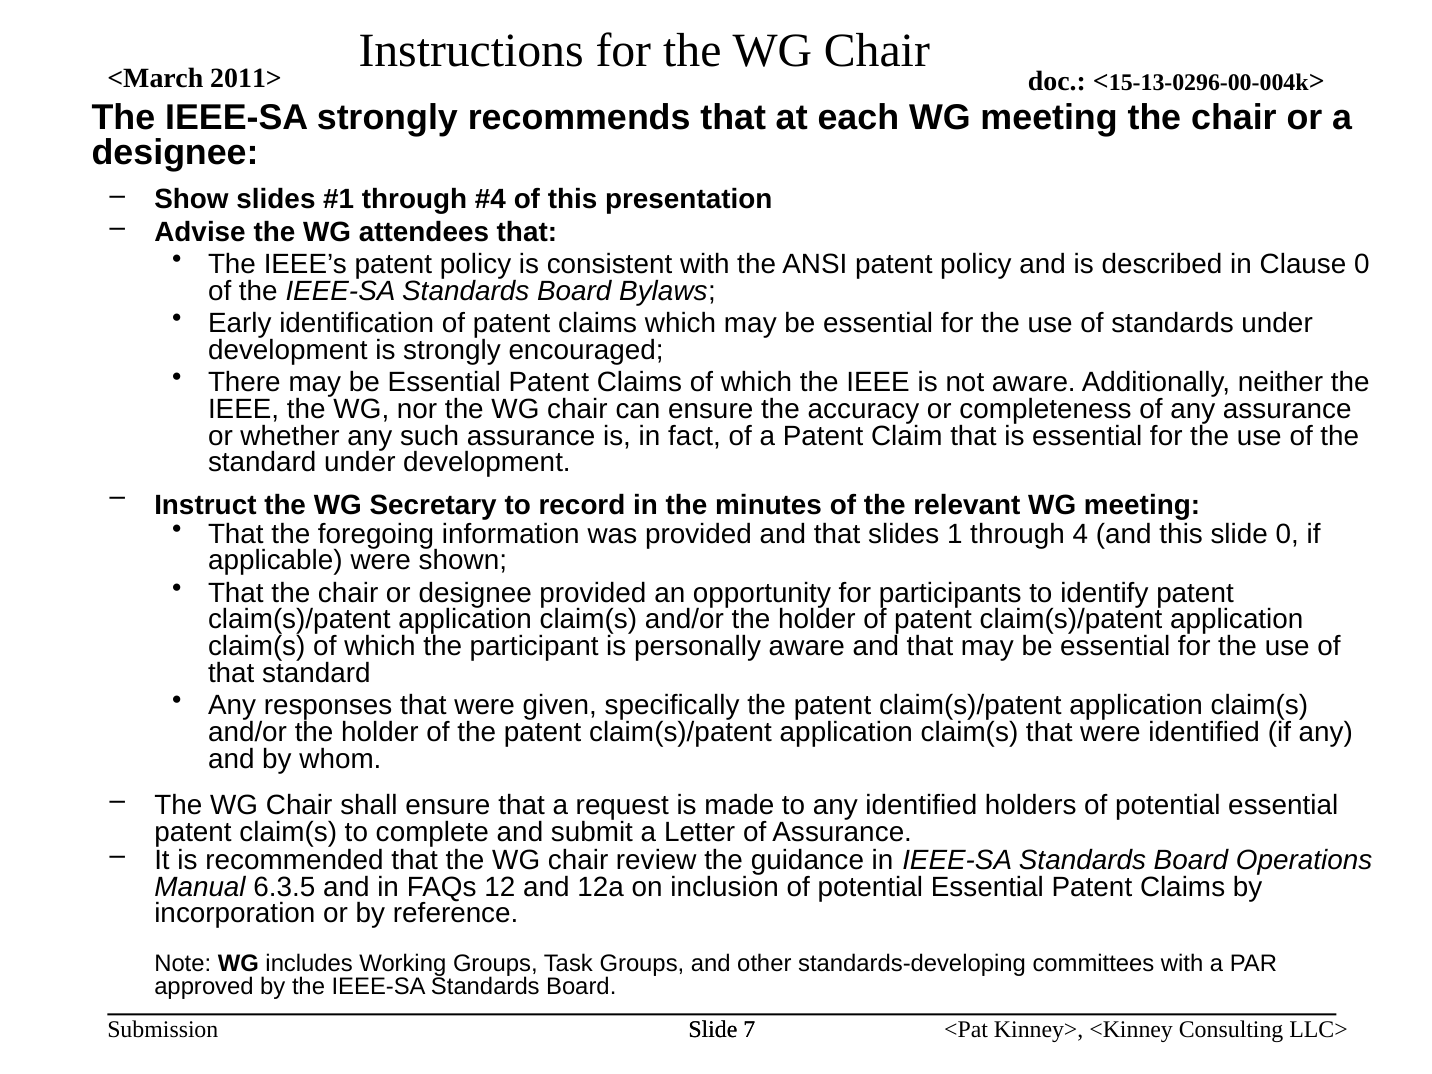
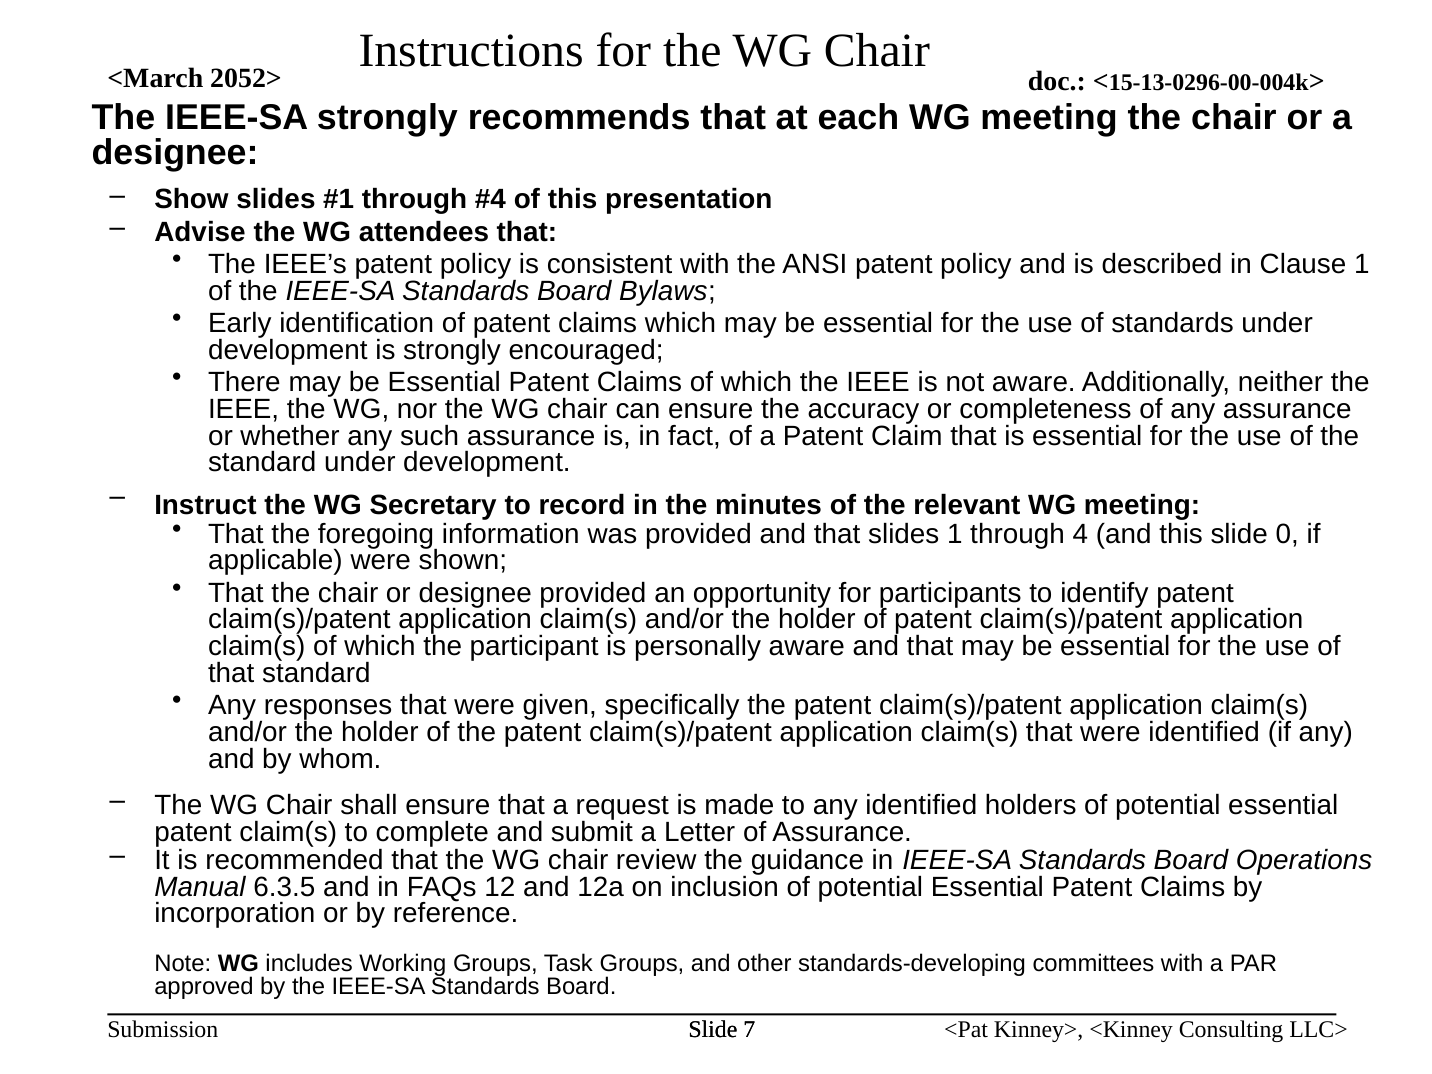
2011>: 2011> -> 2052>
Clause 0: 0 -> 1
